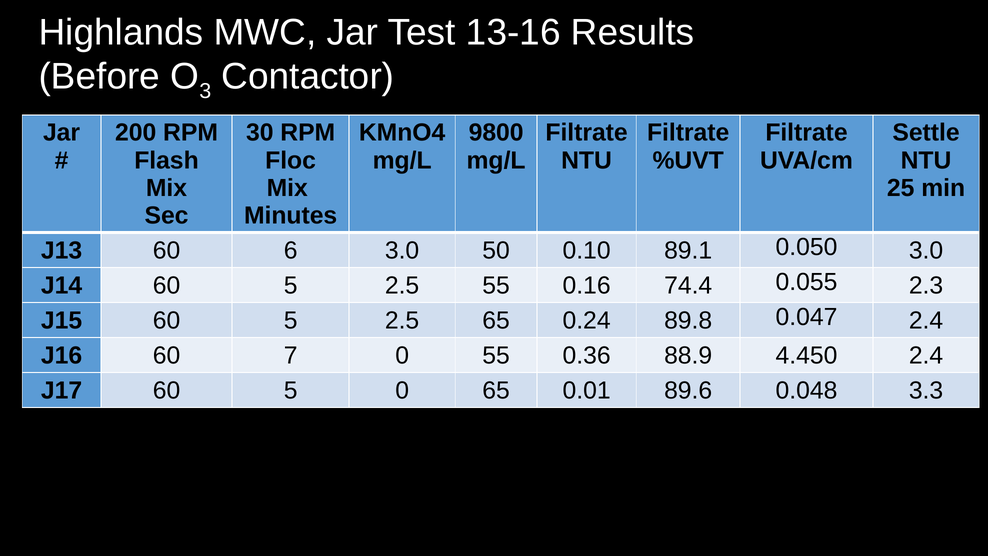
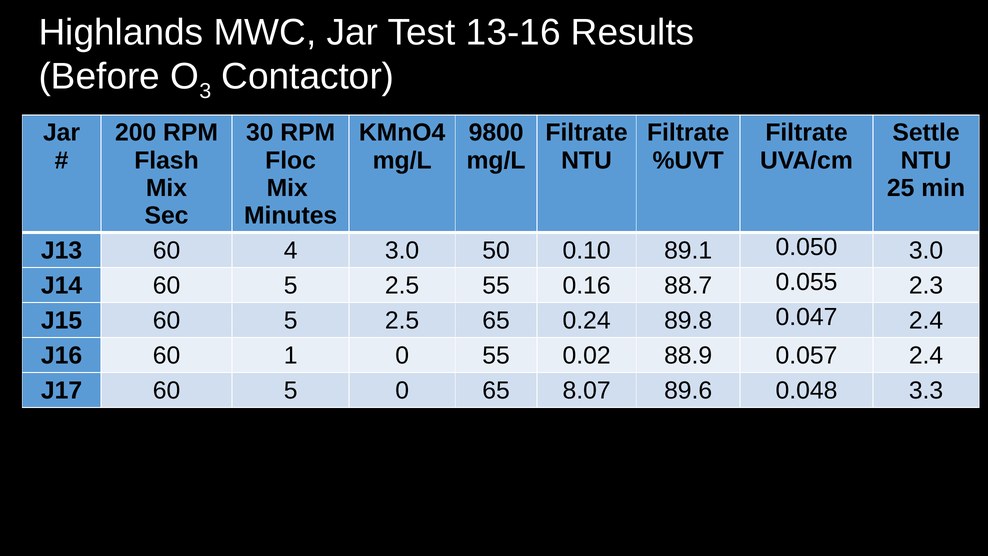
6: 6 -> 4
74.4: 74.4 -> 88.7
7: 7 -> 1
0.36: 0.36 -> 0.02
4.450: 4.450 -> 0.057
0.01: 0.01 -> 8.07
